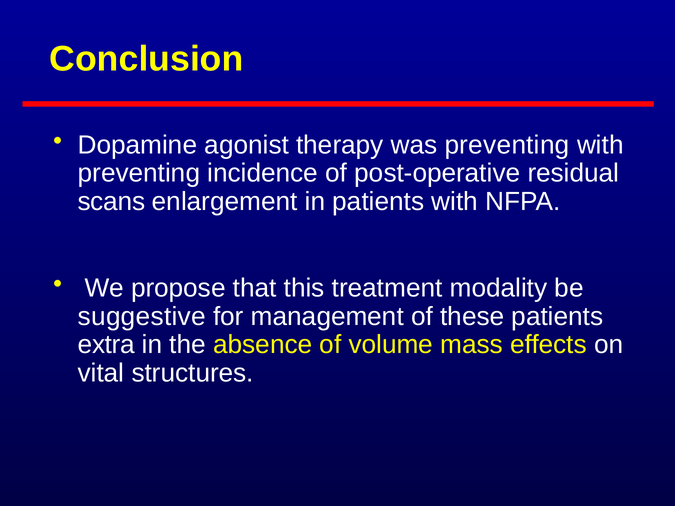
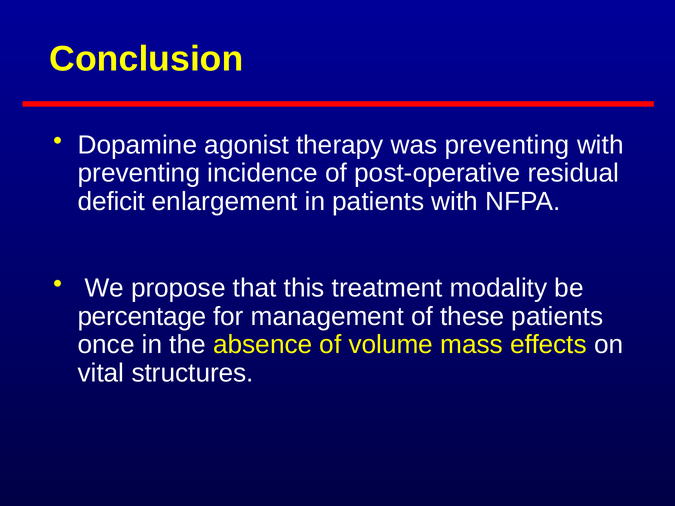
scans: scans -> deficit
suggestive: suggestive -> percentage
extra: extra -> once
